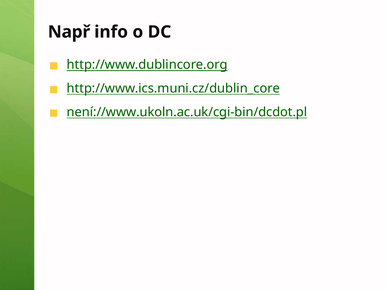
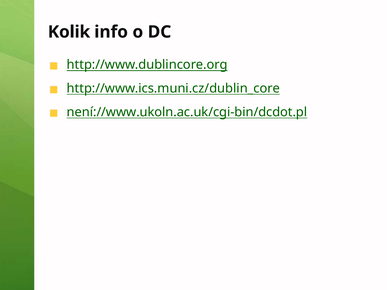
Např: Např -> Kolik
